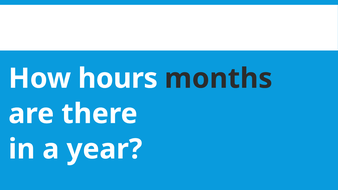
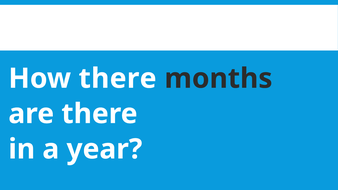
How hours: hours -> there
